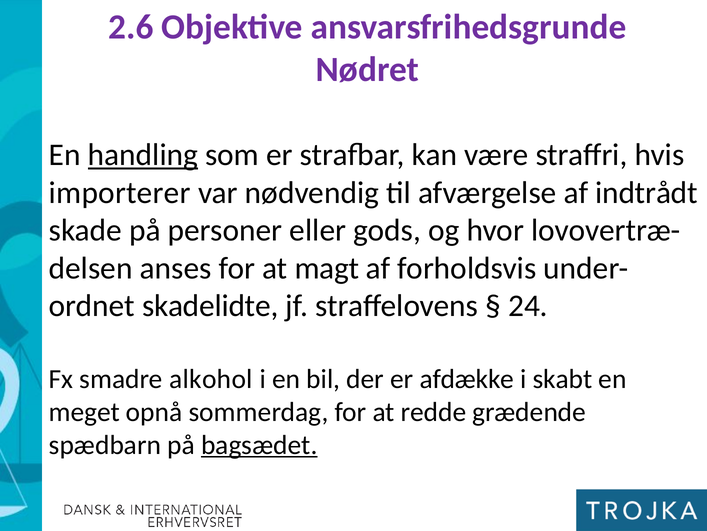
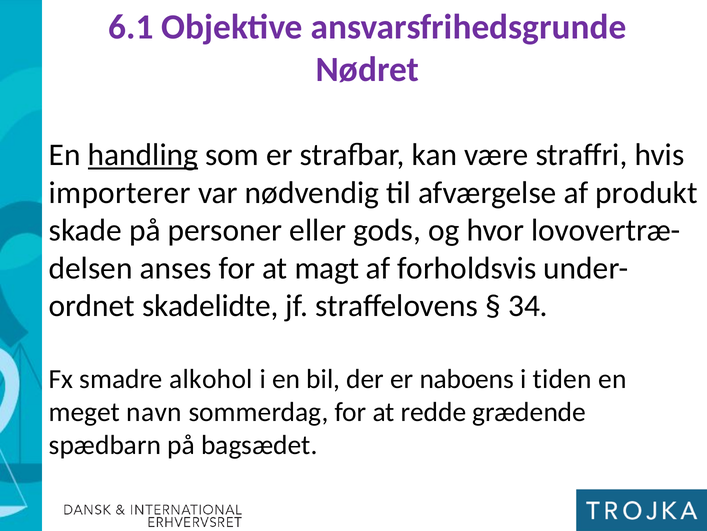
2.6: 2.6 -> 6.1
indtrådt: indtrådt -> produkt
24: 24 -> 34
afdække: afdække -> naboens
skabt: skabt -> tiden
opnå: opnå -> navn
bagsædet underline: present -> none
